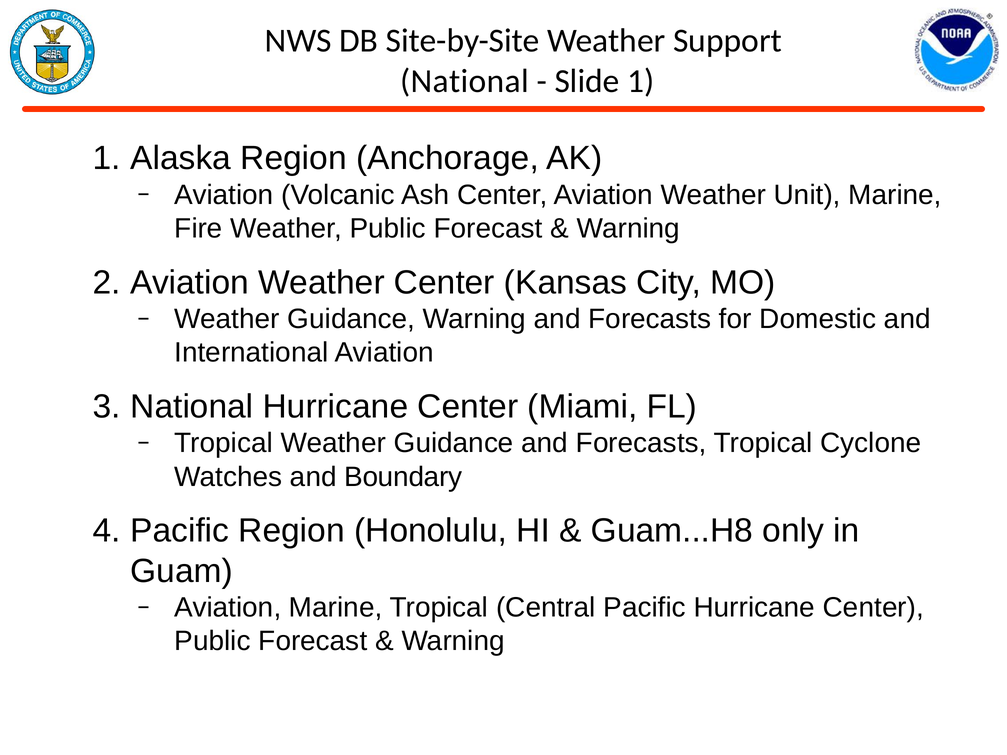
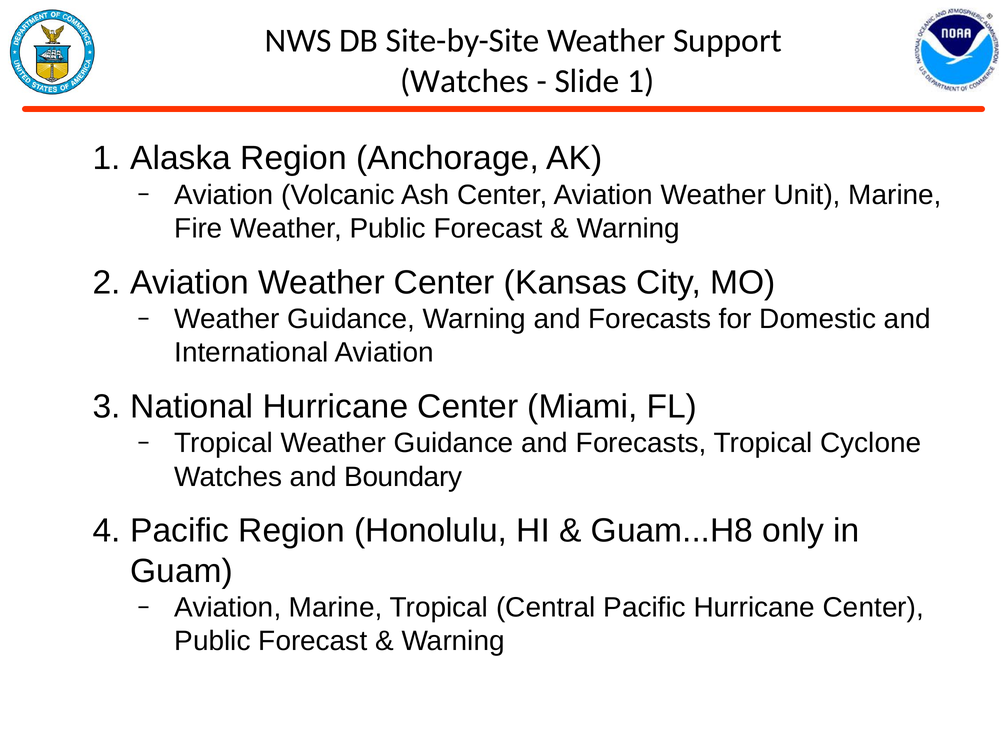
National at (464, 81): National -> Watches
